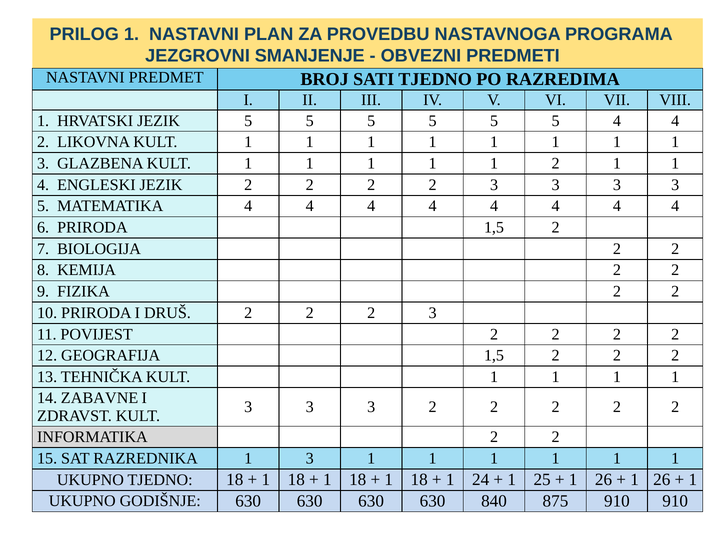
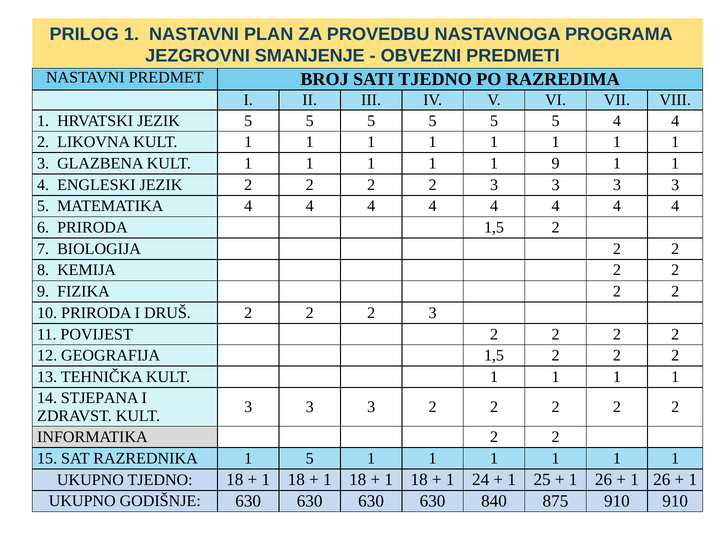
1 2: 2 -> 9
ZABAVNE: ZABAVNE -> STJEPANA
RAZREDNIKA 1 3: 3 -> 5
